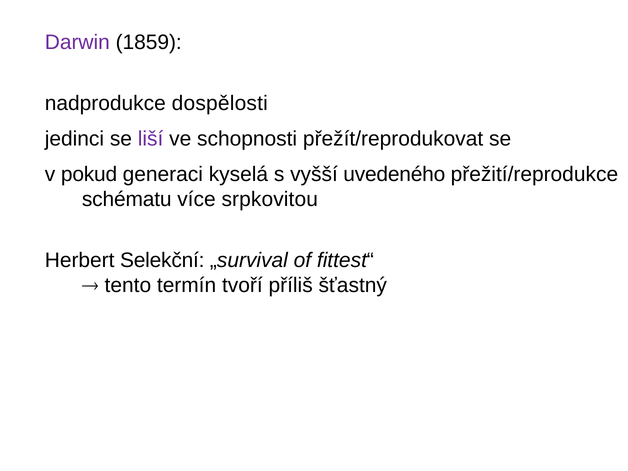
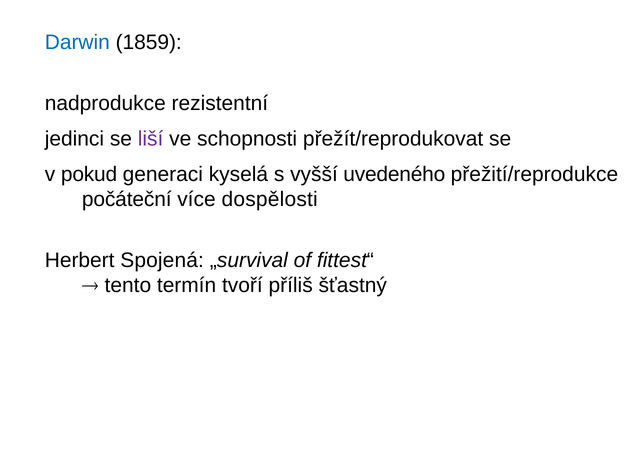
Darwin colour: purple -> blue
dospělosti: dospělosti -> rezistentní
schématu: schématu -> počáteční
srpkovitou: srpkovitou -> dospělosti
Selekční: Selekční -> Spojená
